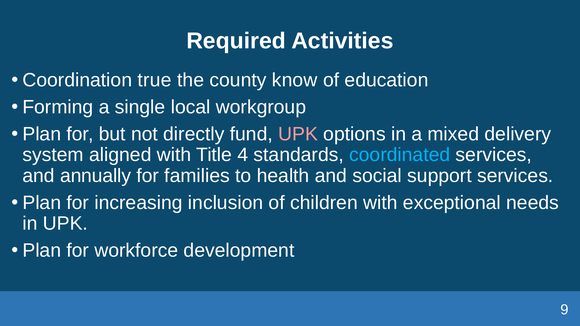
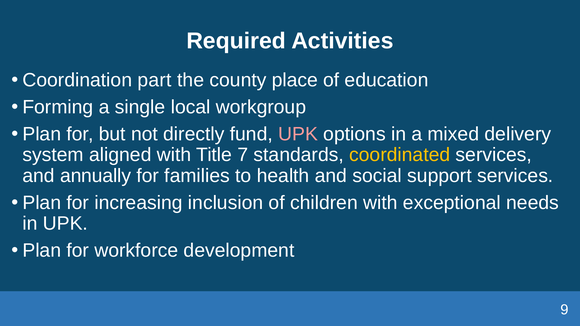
true: true -> part
know: know -> place
4: 4 -> 7
coordinated colour: light blue -> yellow
